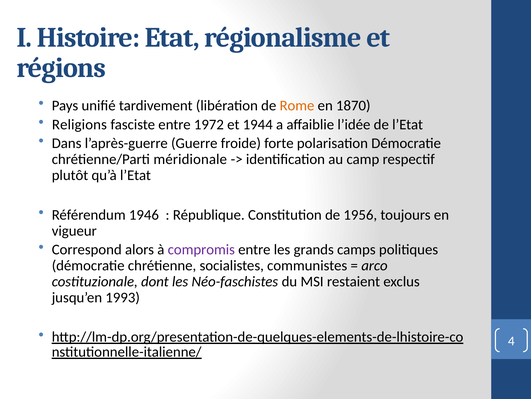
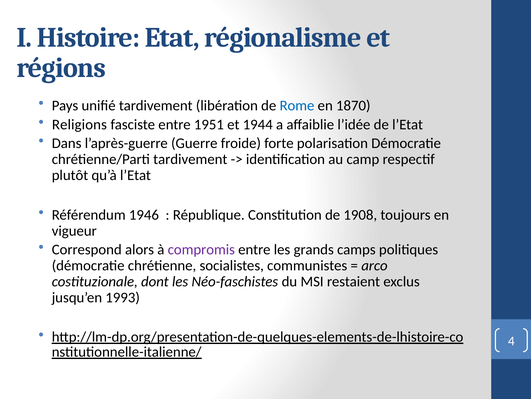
Rome colour: orange -> blue
1972: 1972 -> 1951
chrétienne/Parti méridionale: méridionale -> tardivement
1956: 1956 -> 1908
